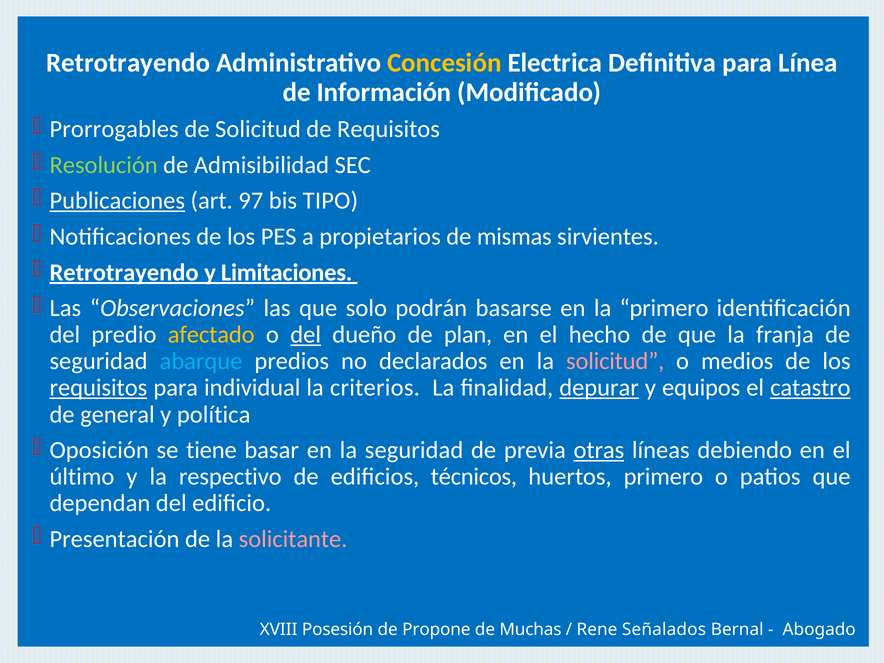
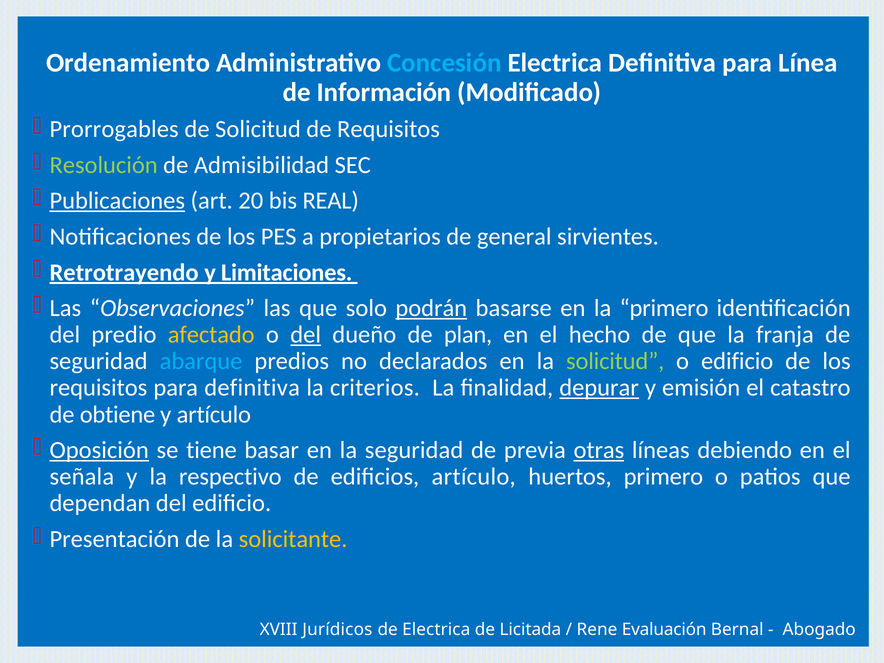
Retrotrayendo at (128, 63): Retrotrayendo -> Ordenamiento
Concesión colour: yellow -> light blue
97: 97 -> 20
TIPO: TIPO -> REAL
mismas: mismas -> general
podrán underline: none -> present
solicitud at (615, 361) colour: pink -> light green
o medios: medios -> edificio
requisitos at (98, 388) underline: present -> none
para individual: individual -> definitiva
equipos: equipos -> emisión
catastro underline: present -> none
general: general -> obtiene
y política: política -> artículo
Oposición underline: none -> present
último: último -> señala
edificios técnicos: técnicos -> artículo
solicitante colour: pink -> yellow
Posesión: Posesión -> Jurídicos
de Propone: Propone -> Electrica
Muchas: Muchas -> Licitada
Señalados: Señalados -> Evaluación
